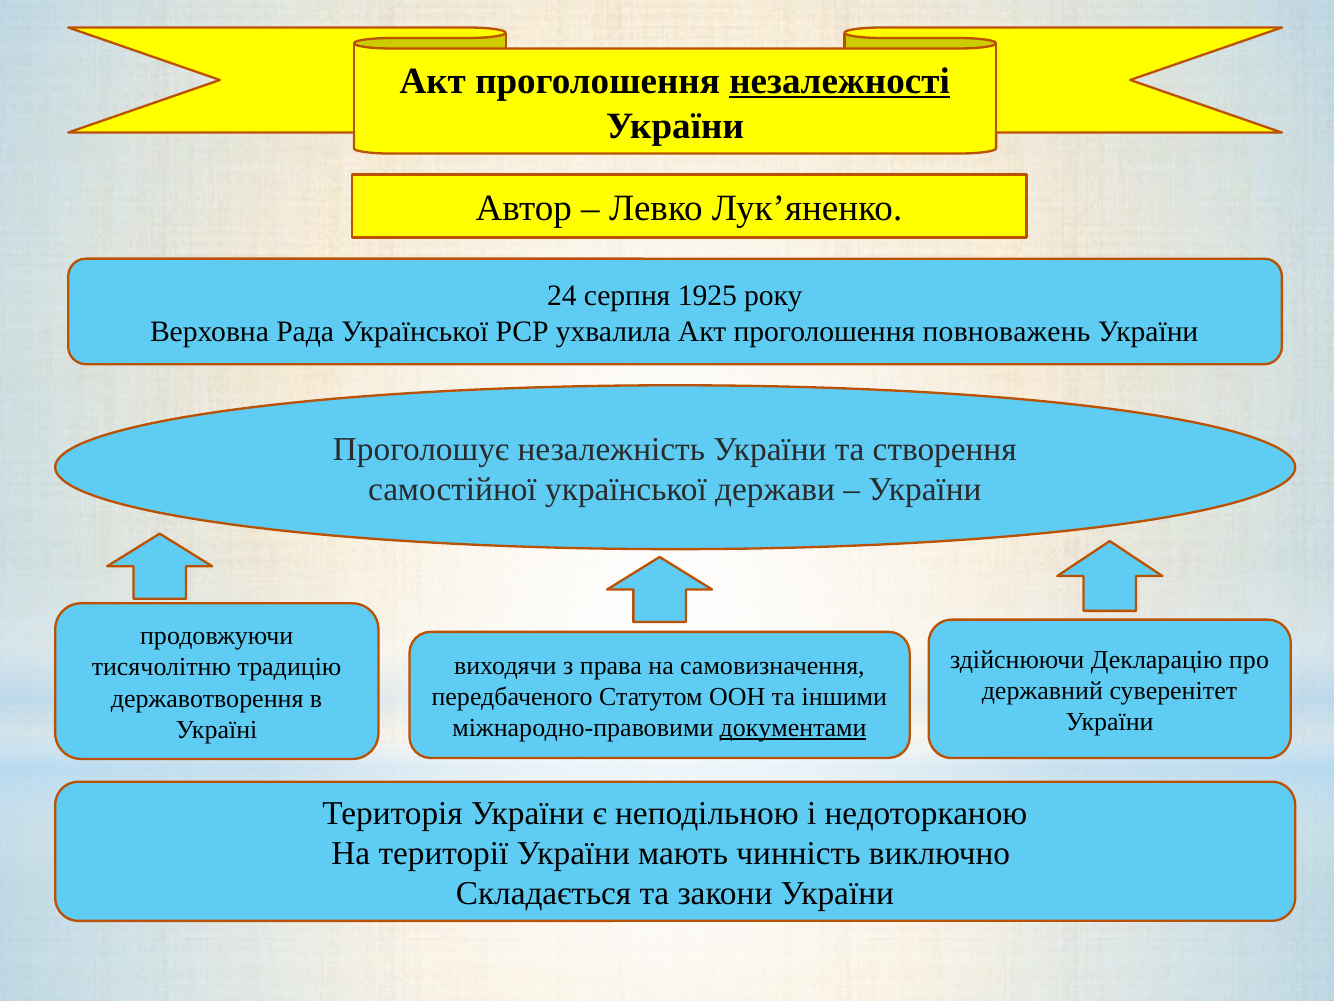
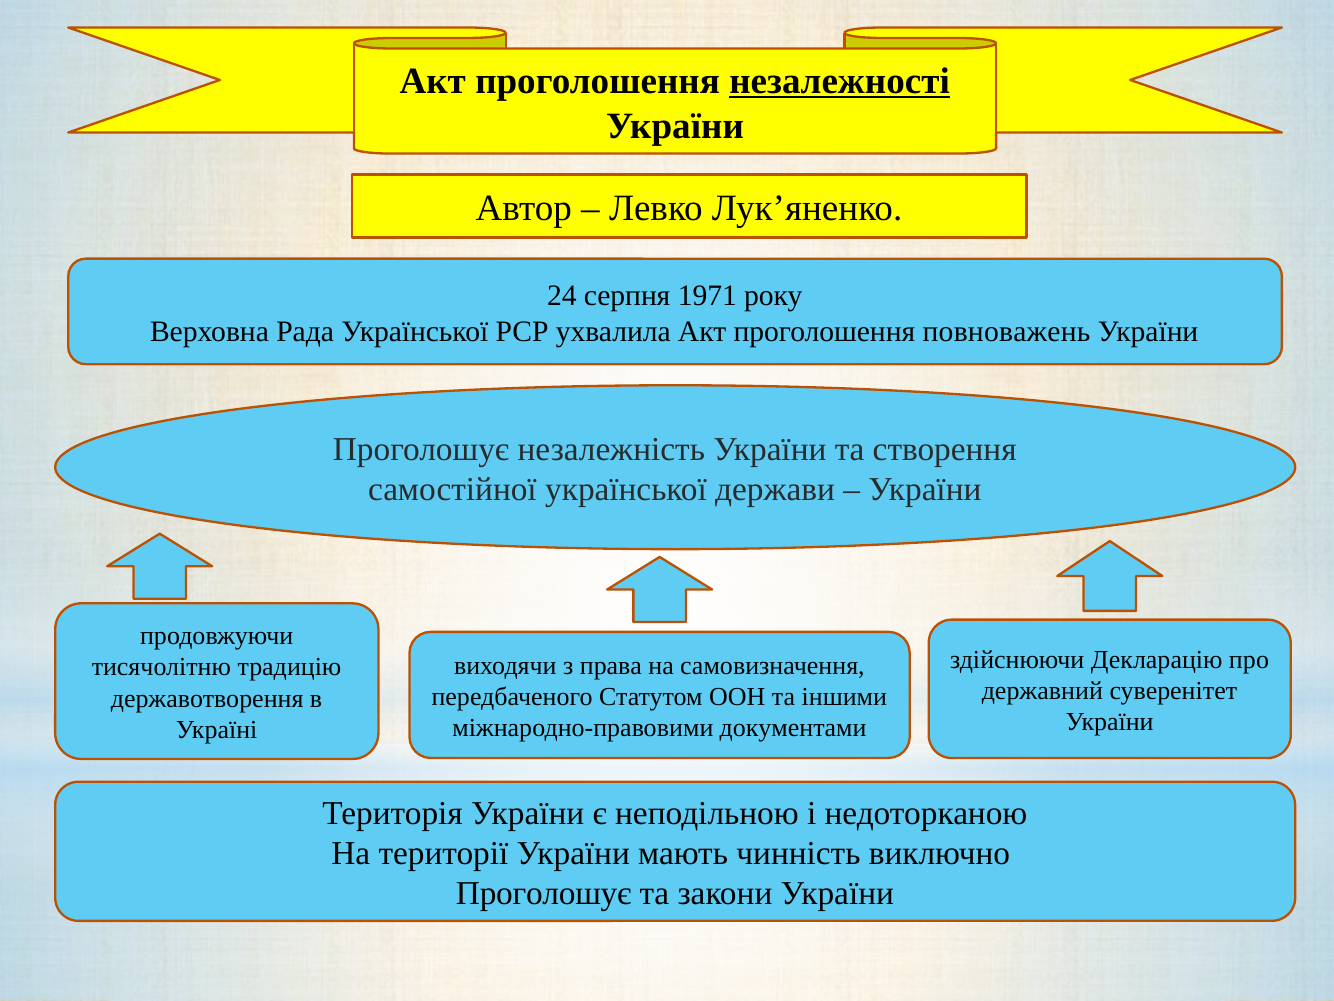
1925: 1925 -> 1971
документами underline: present -> none
Складається at (544, 893): Складається -> Проголошує
